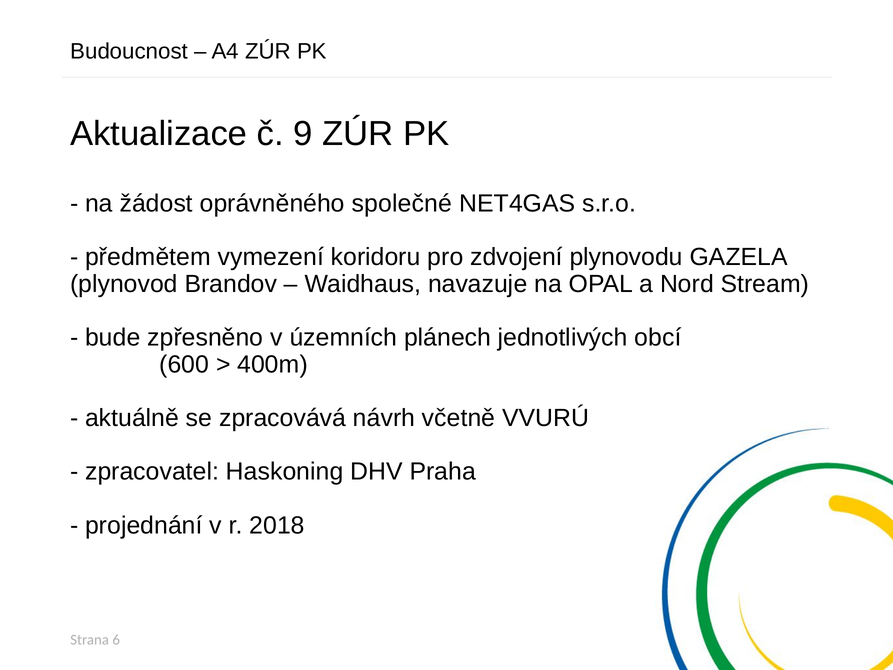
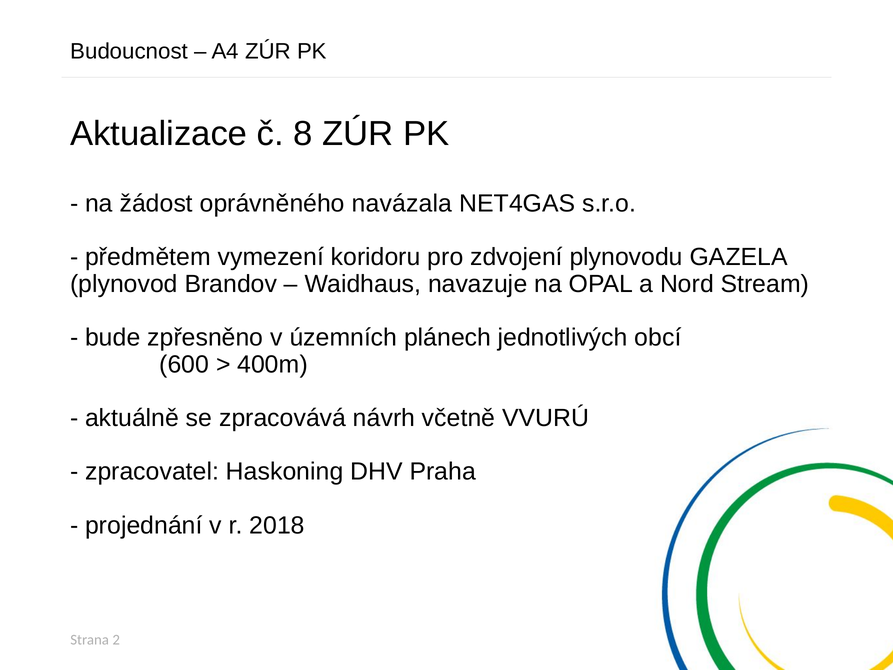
9: 9 -> 8
společné: společné -> navázala
6: 6 -> 2
